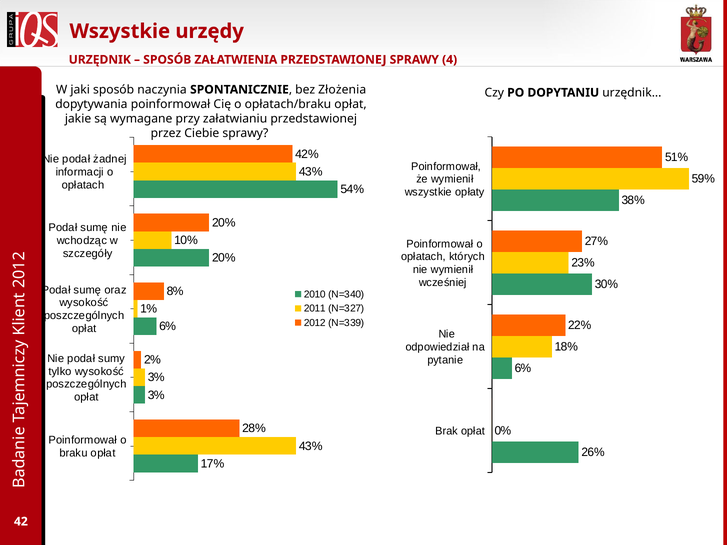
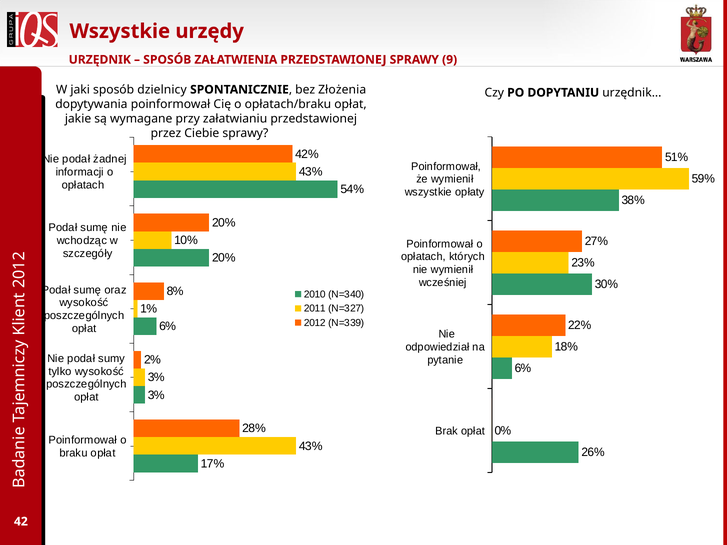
4: 4 -> 9
naczynia: naczynia -> dzielnicy
